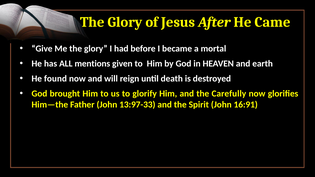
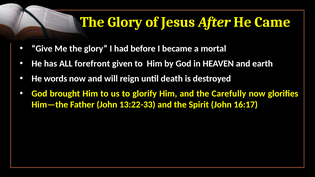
mentions: mentions -> forefront
found: found -> words
13:97-33: 13:97-33 -> 13:22-33
16:91: 16:91 -> 16:17
